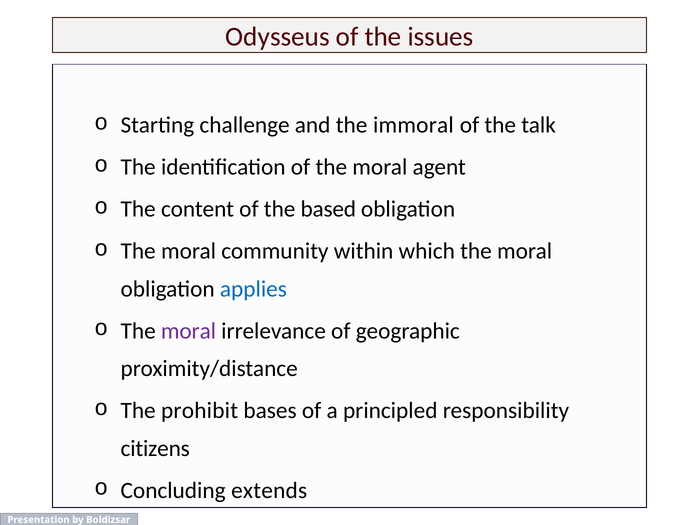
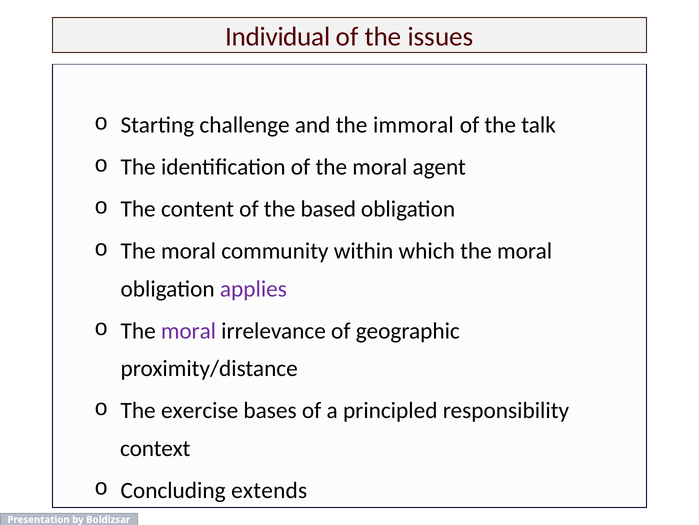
Odysseus: Odysseus -> Individual
applies colour: blue -> purple
prohibit: prohibit -> exercise
citizens: citizens -> context
